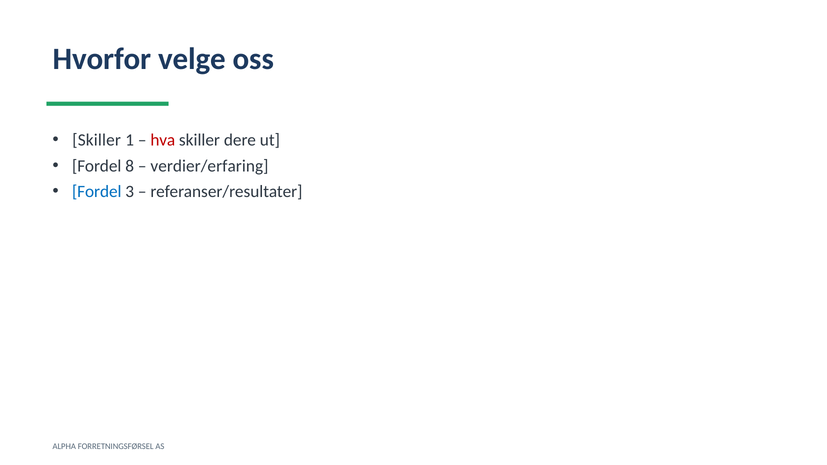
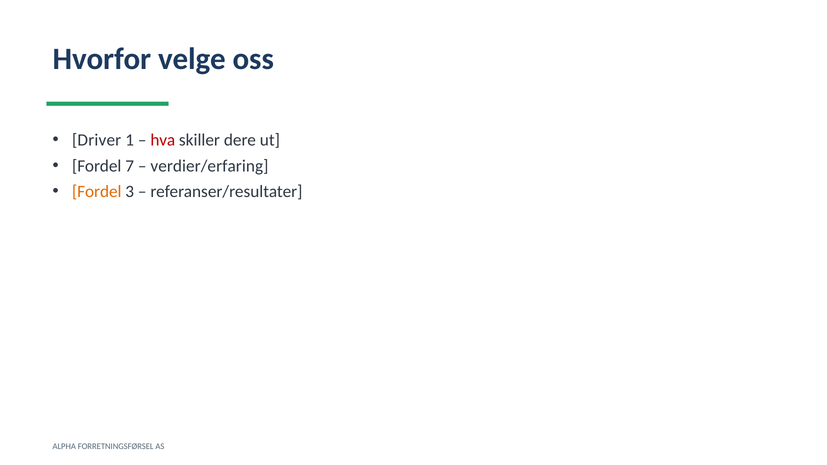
Skiller at (97, 140): Skiller -> Driver
8: 8 -> 7
Fordel at (97, 192) colour: blue -> orange
